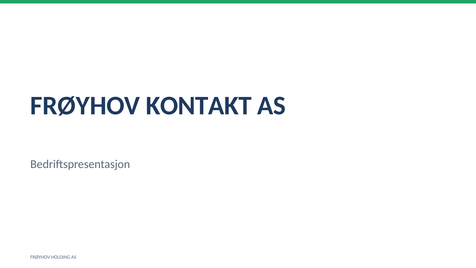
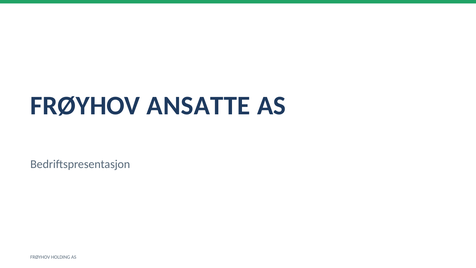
KONTAKT: KONTAKT -> ANSATTE
